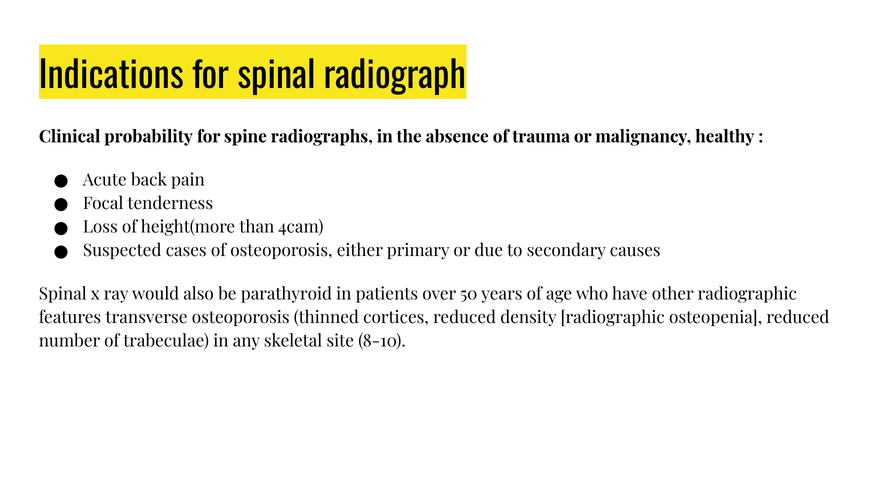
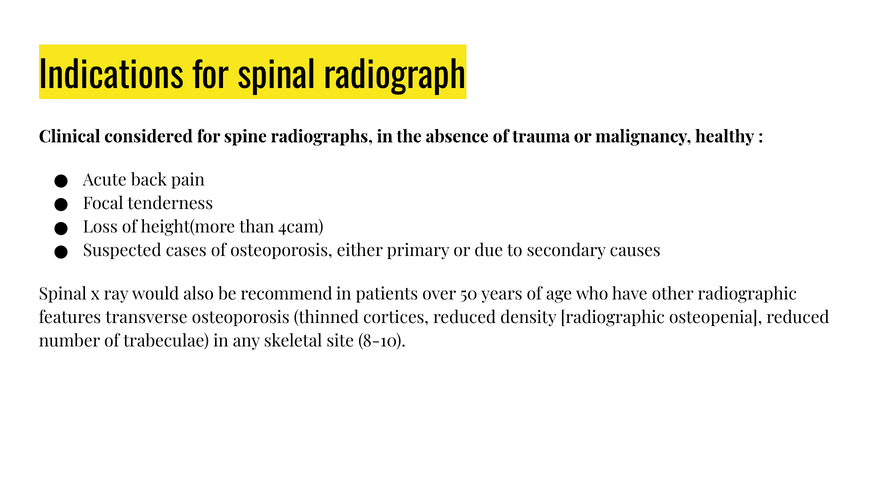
probability: probability -> considered
parathyroid: parathyroid -> recommend
